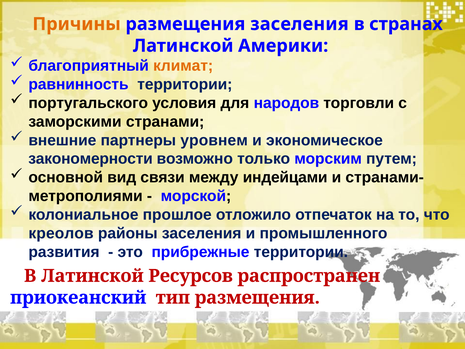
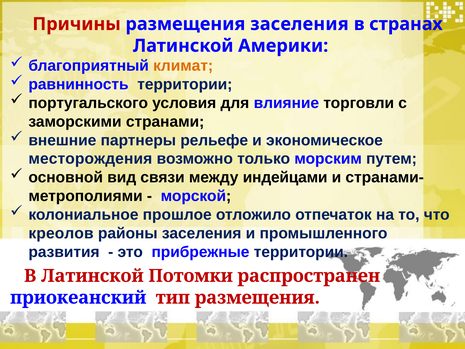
Причины colour: orange -> red
народов: народов -> влияние
уровнем: уровнем -> рельефе
закономерности: закономерности -> месторождения
Ресурсов: Ресурсов -> Потомки
